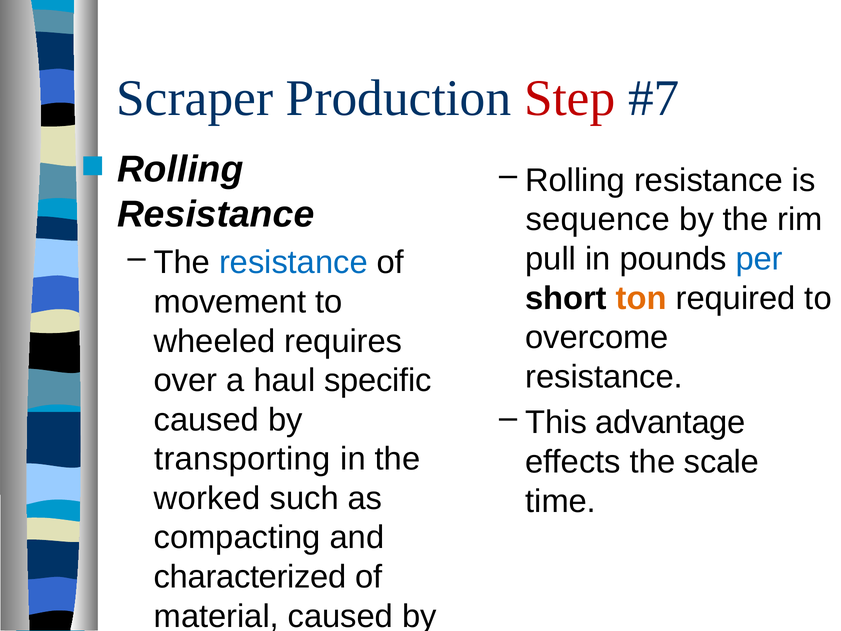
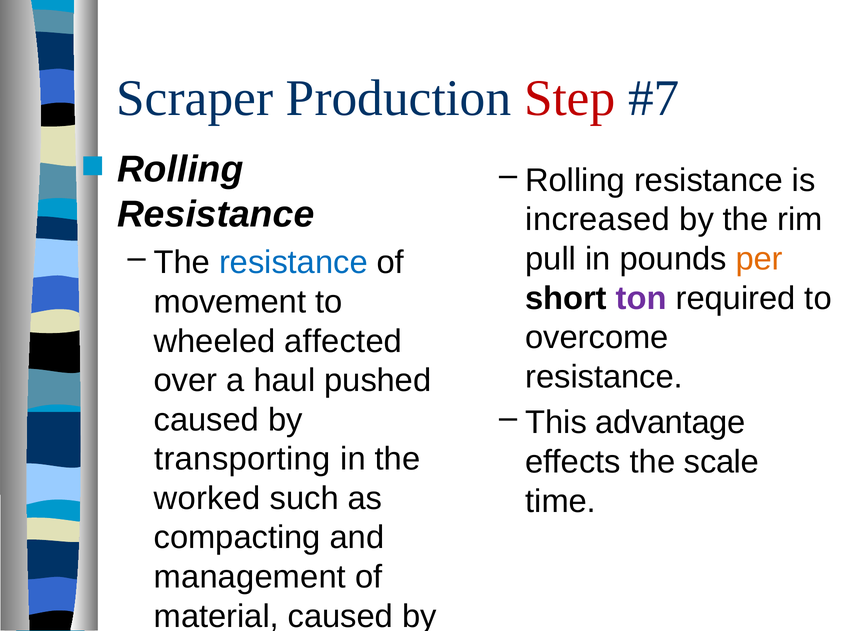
sequence: sequence -> increased
per colour: blue -> orange
ton colour: orange -> purple
requires: requires -> affected
specific: specific -> pushed
characterized: characterized -> management
